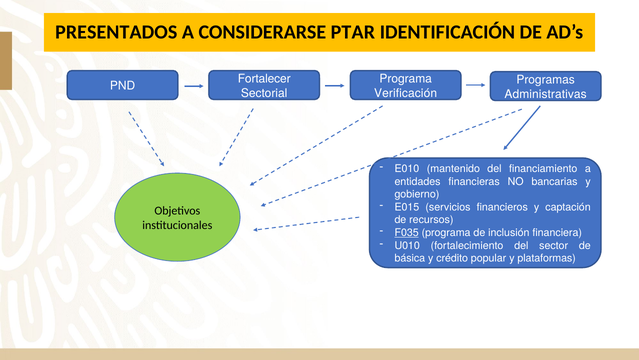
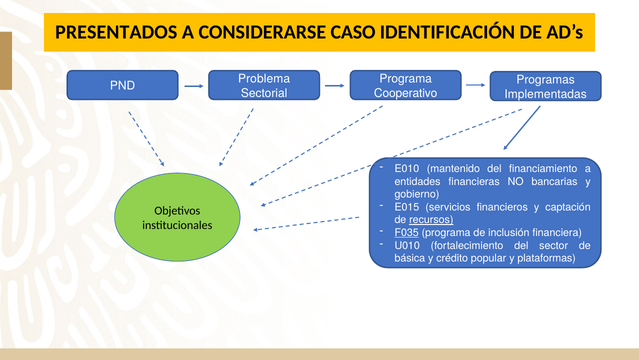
PTAR: PTAR -> CASO
Fortalecer: Fortalecer -> Problema
Verificación: Verificación -> Cooperativo
Administrativas: Administrativas -> Implementadas
recursos underline: none -> present
